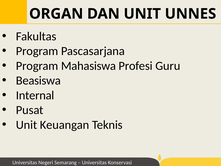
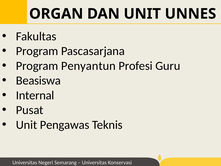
Mahasiswa: Mahasiswa -> Penyantun
Keuangan: Keuangan -> Pengawas
